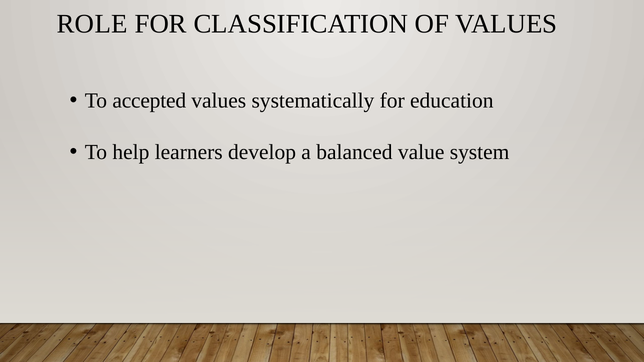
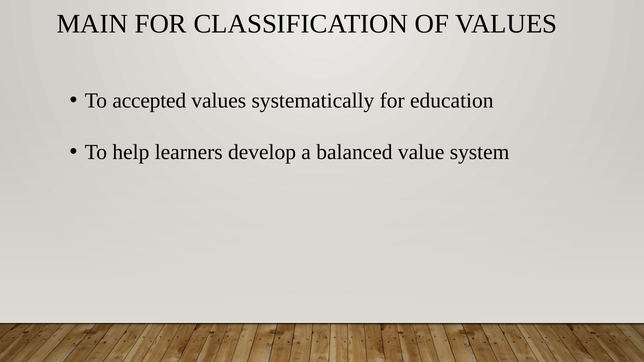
ROLE: ROLE -> MAIN
